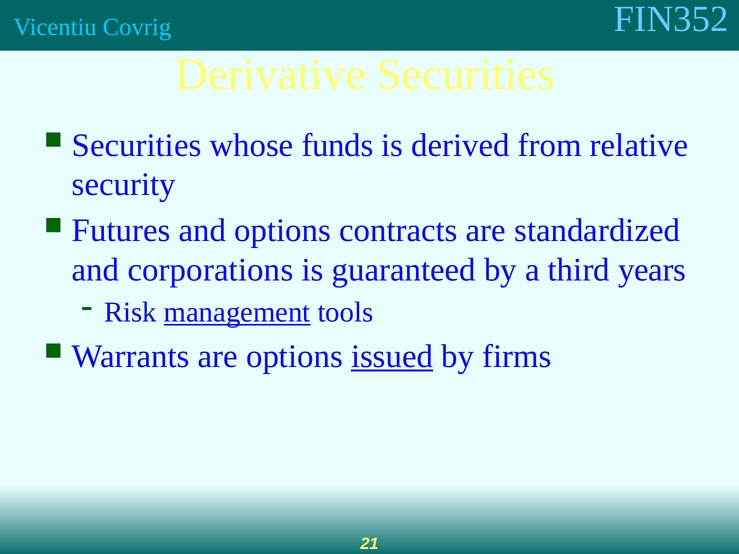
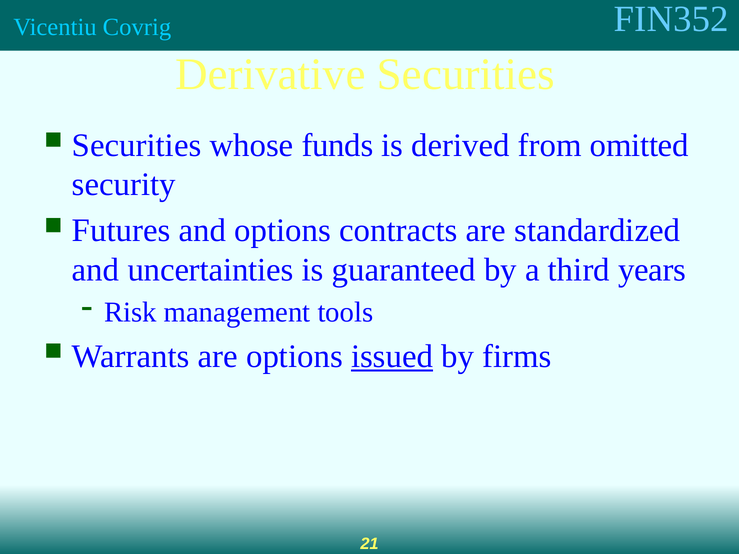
relative: relative -> omitted
corporations: corporations -> uncertainties
management underline: present -> none
